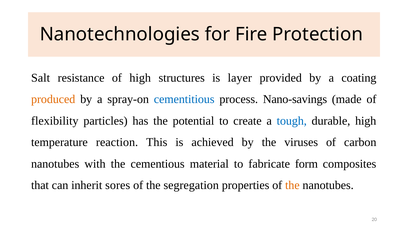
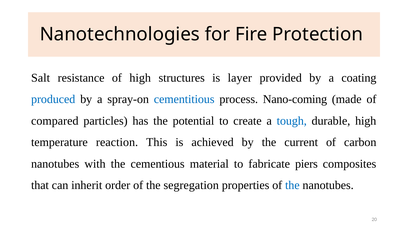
produced colour: orange -> blue
Nano-savings: Nano-savings -> Nano-coming
flexibility: flexibility -> compared
viruses: viruses -> current
form: form -> piers
sores: sores -> order
the at (292, 185) colour: orange -> blue
